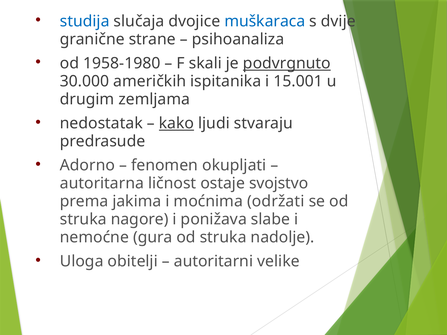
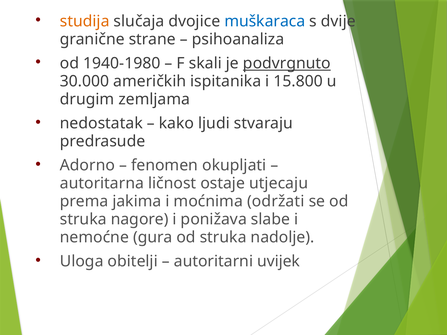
studija colour: blue -> orange
1958-1980: 1958-1980 -> 1940-1980
15.001: 15.001 -> 15.800
kako underline: present -> none
svojstvo: svojstvo -> utjecaju
velike: velike -> uvijek
